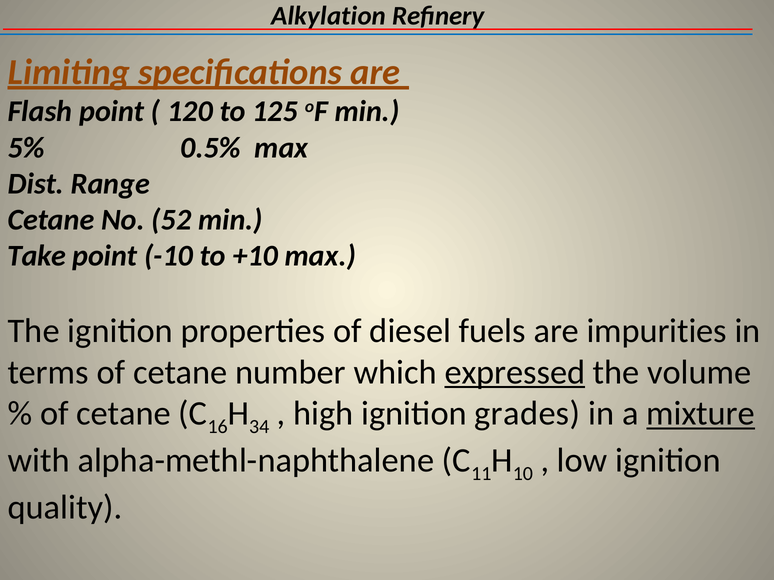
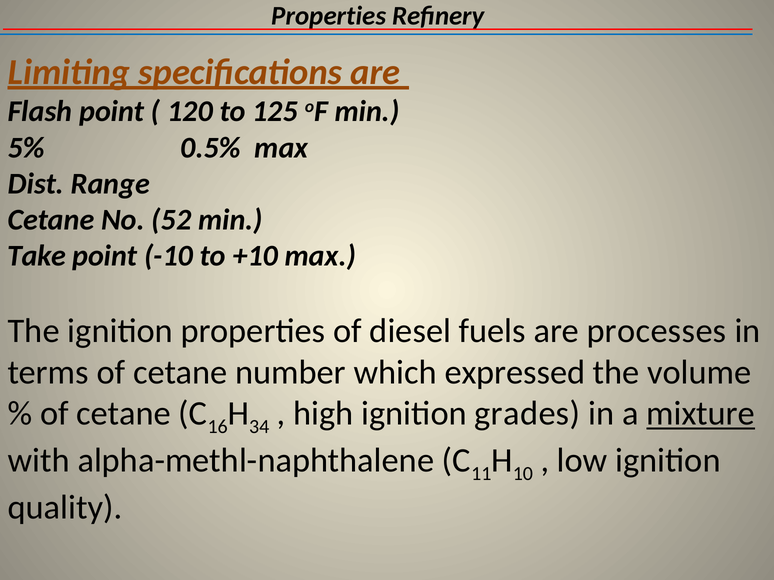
Alkylation at (329, 16): Alkylation -> Properties
impurities: impurities -> processes
expressed underline: present -> none
